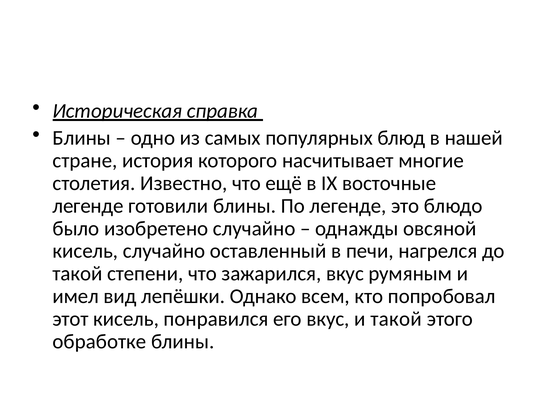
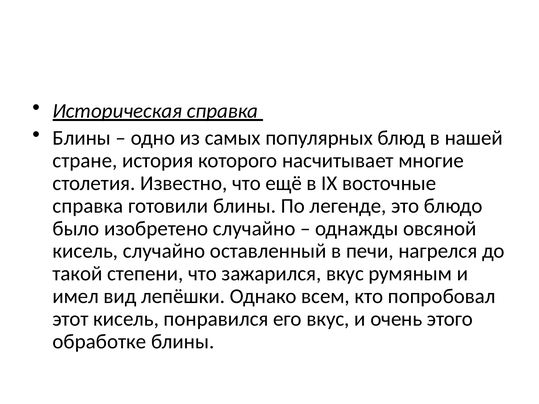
легенде at (88, 206): легенде -> справка
и такой: такой -> очень
